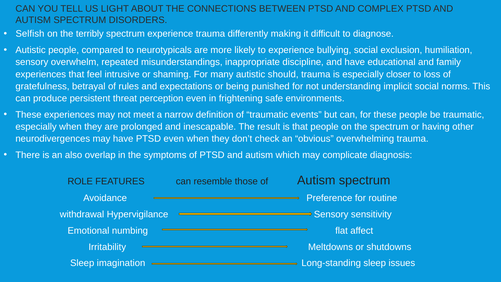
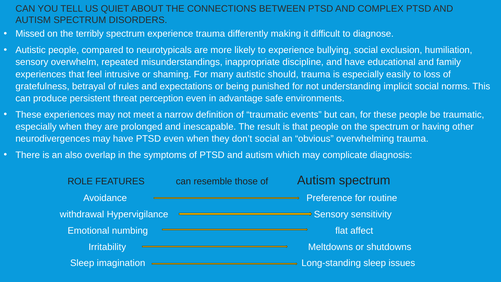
LIGHT: LIGHT -> QUIET
Selfish: Selfish -> Missed
closer: closer -> easily
frightening: frightening -> advantage
don’t check: check -> social
